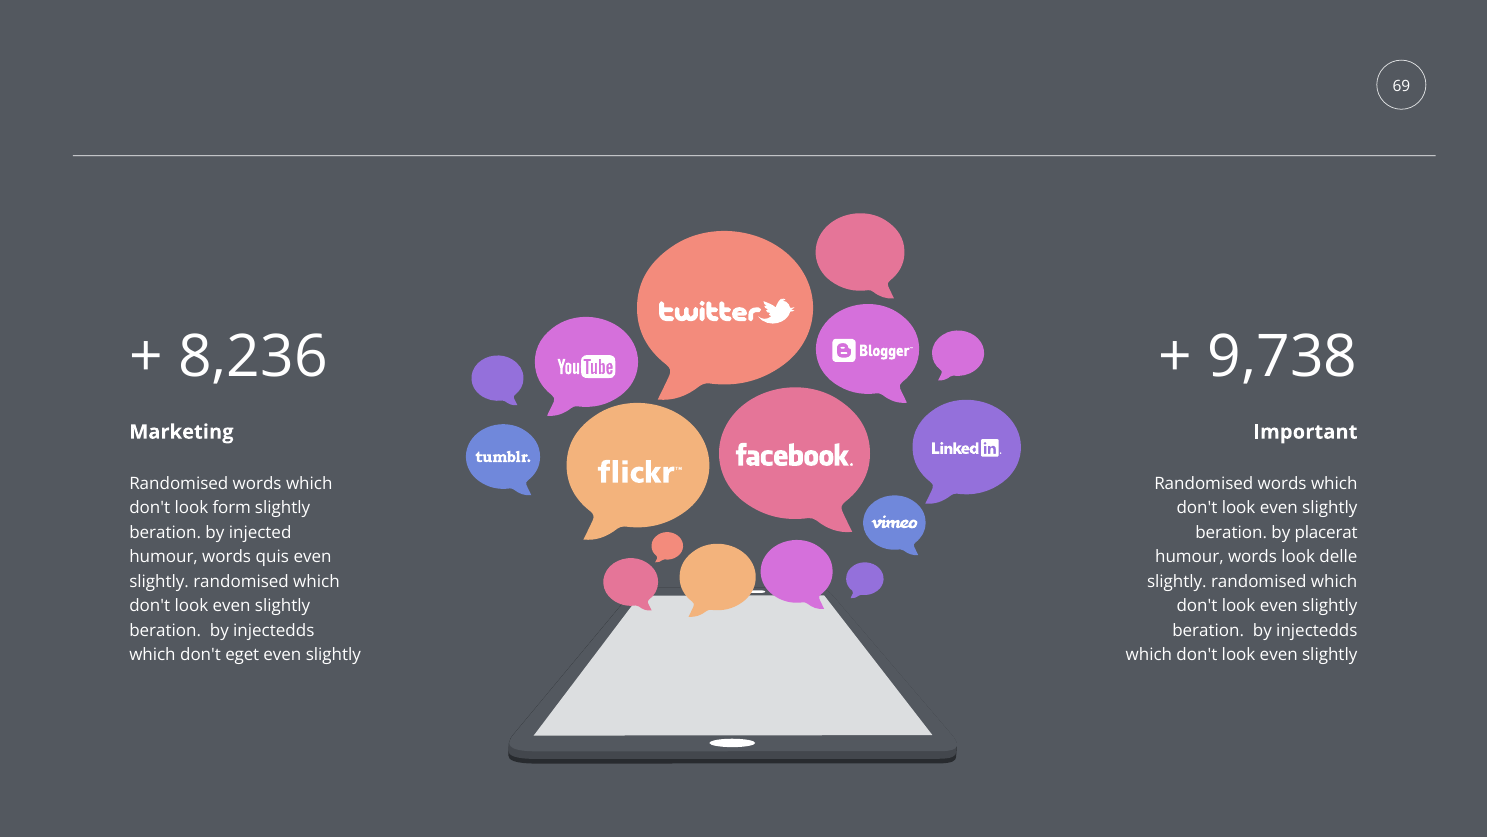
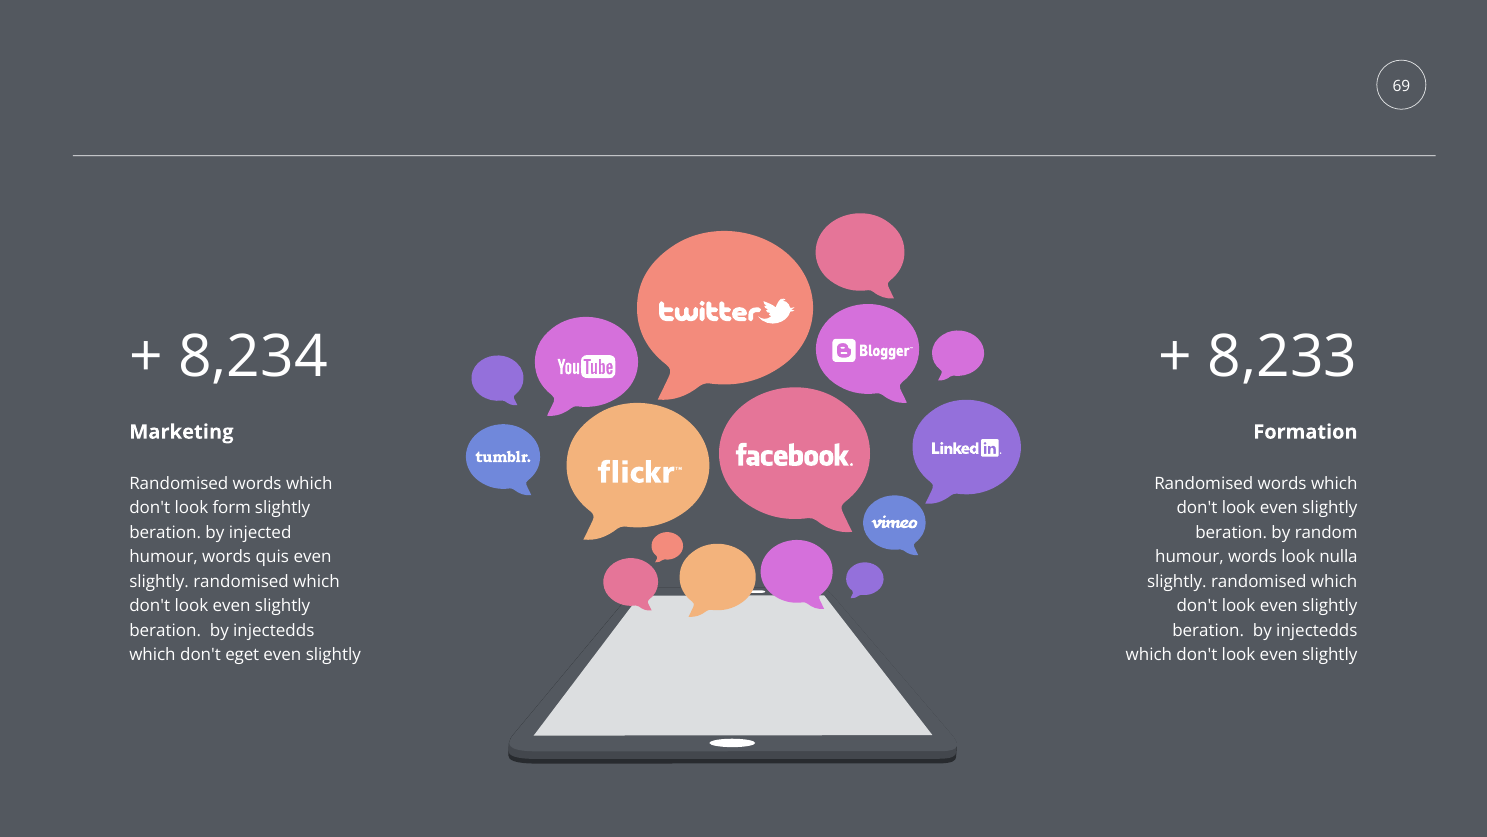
8,236: 8,236 -> 8,234
9,738: 9,738 -> 8,233
Important: Important -> Formation
placerat: placerat -> random
delle: delle -> nulla
